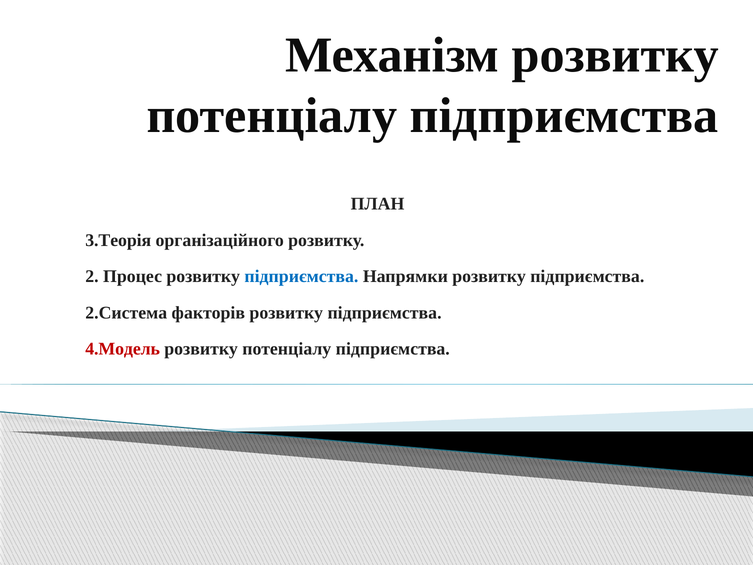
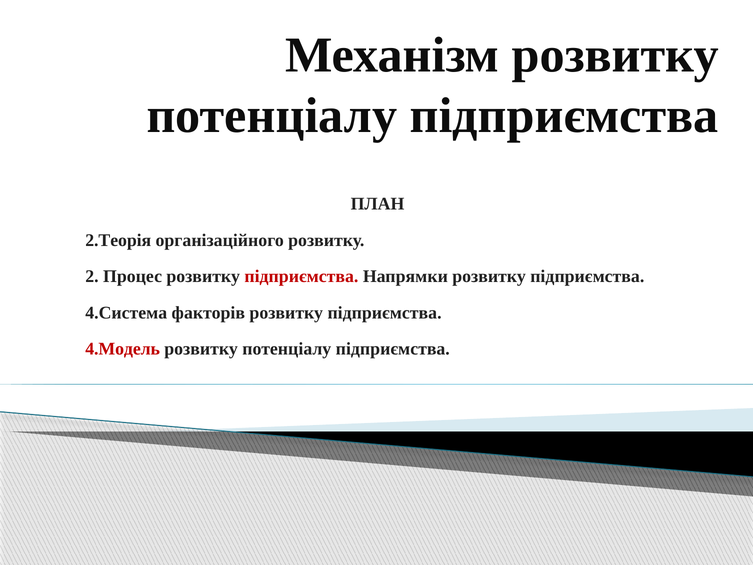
3.Теорія: 3.Теорія -> 2.Теорія
підприємства at (301, 276) colour: blue -> red
2.Система: 2.Система -> 4.Система
